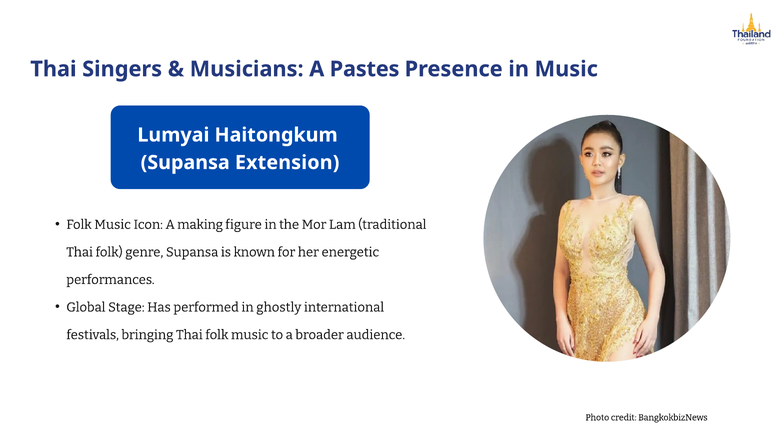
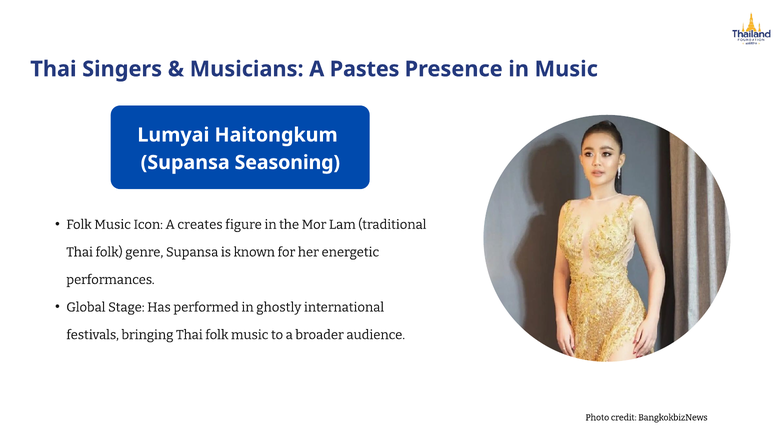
Extension: Extension -> Seasoning
making: making -> creates
